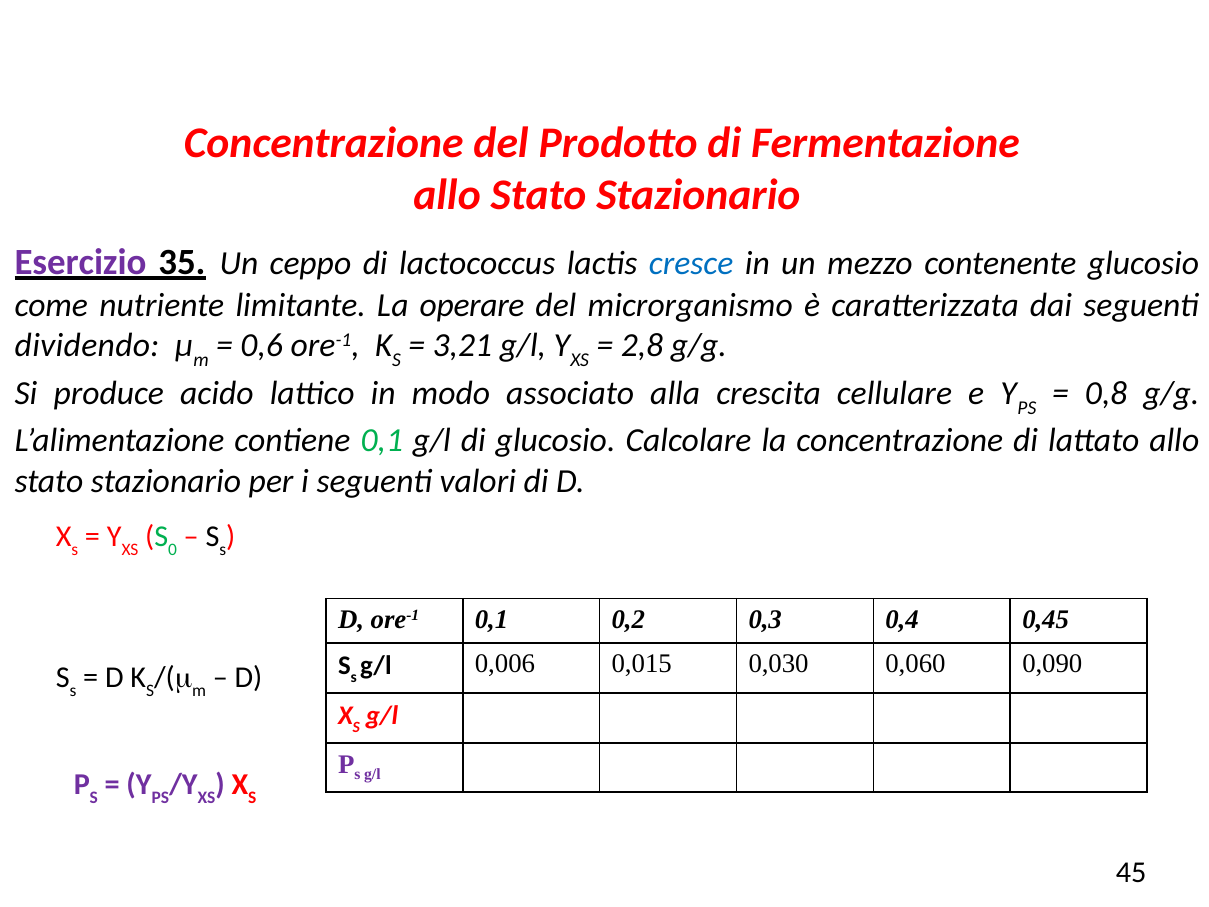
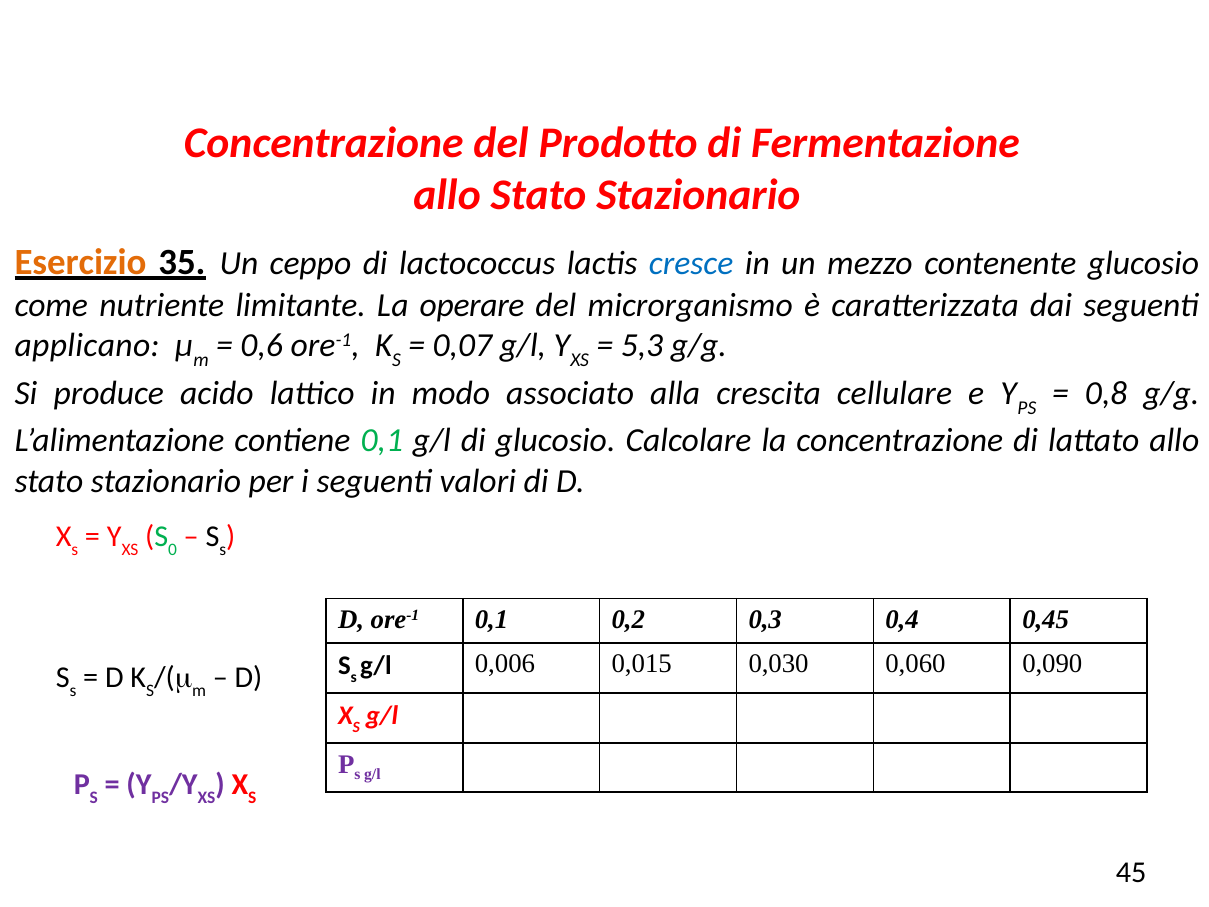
Esercizio colour: purple -> orange
dividendo: dividendo -> applicano
3,21: 3,21 -> 0,07
2,8: 2,8 -> 5,3
